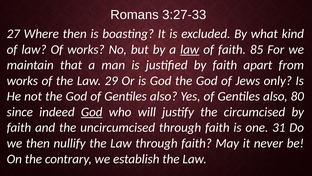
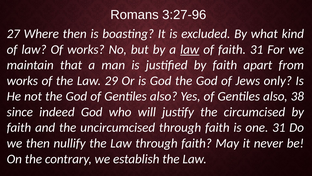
3:27-33: 3:27-33 -> 3:27-96
faith 85: 85 -> 31
80: 80 -> 38
God at (92, 112) underline: present -> none
